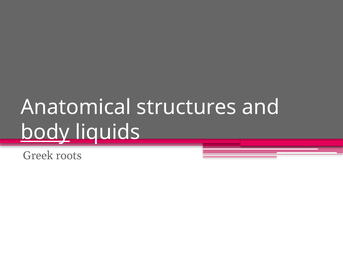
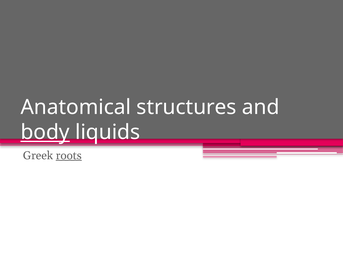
roots underline: none -> present
